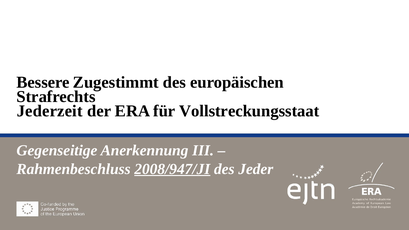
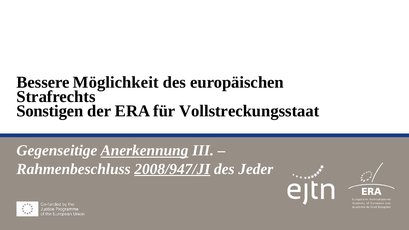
Zugestimmt: Zugestimmt -> Möglichkeit
Jederzeit: Jederzeit -> Sonstigen
Anerkennung underline: none -> present
